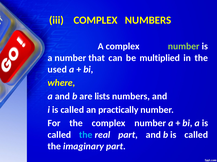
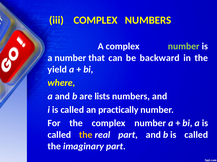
multiplied: multiplied -> backward
used: used -> yield
the at (86, 135) colour: light blue -> yellow
